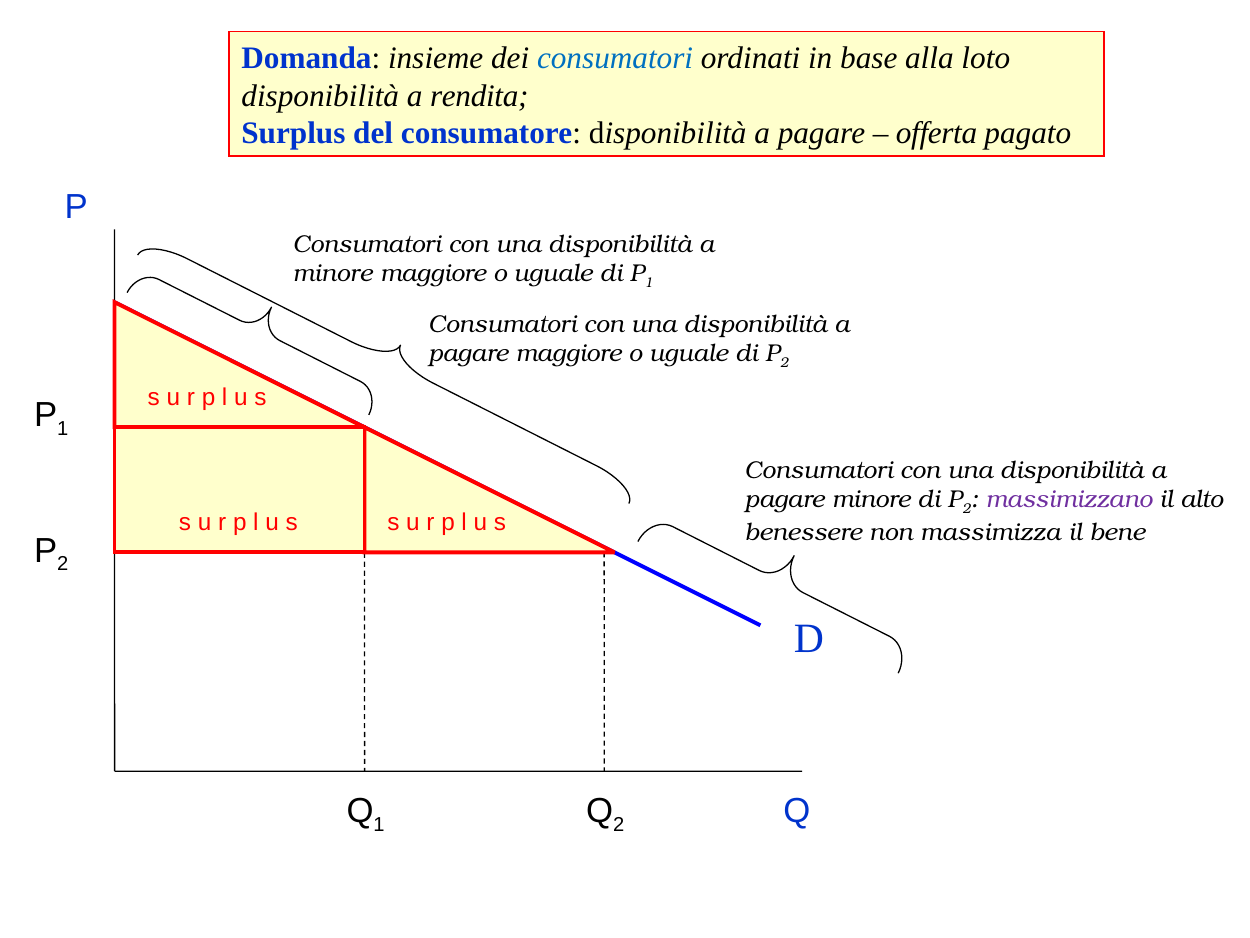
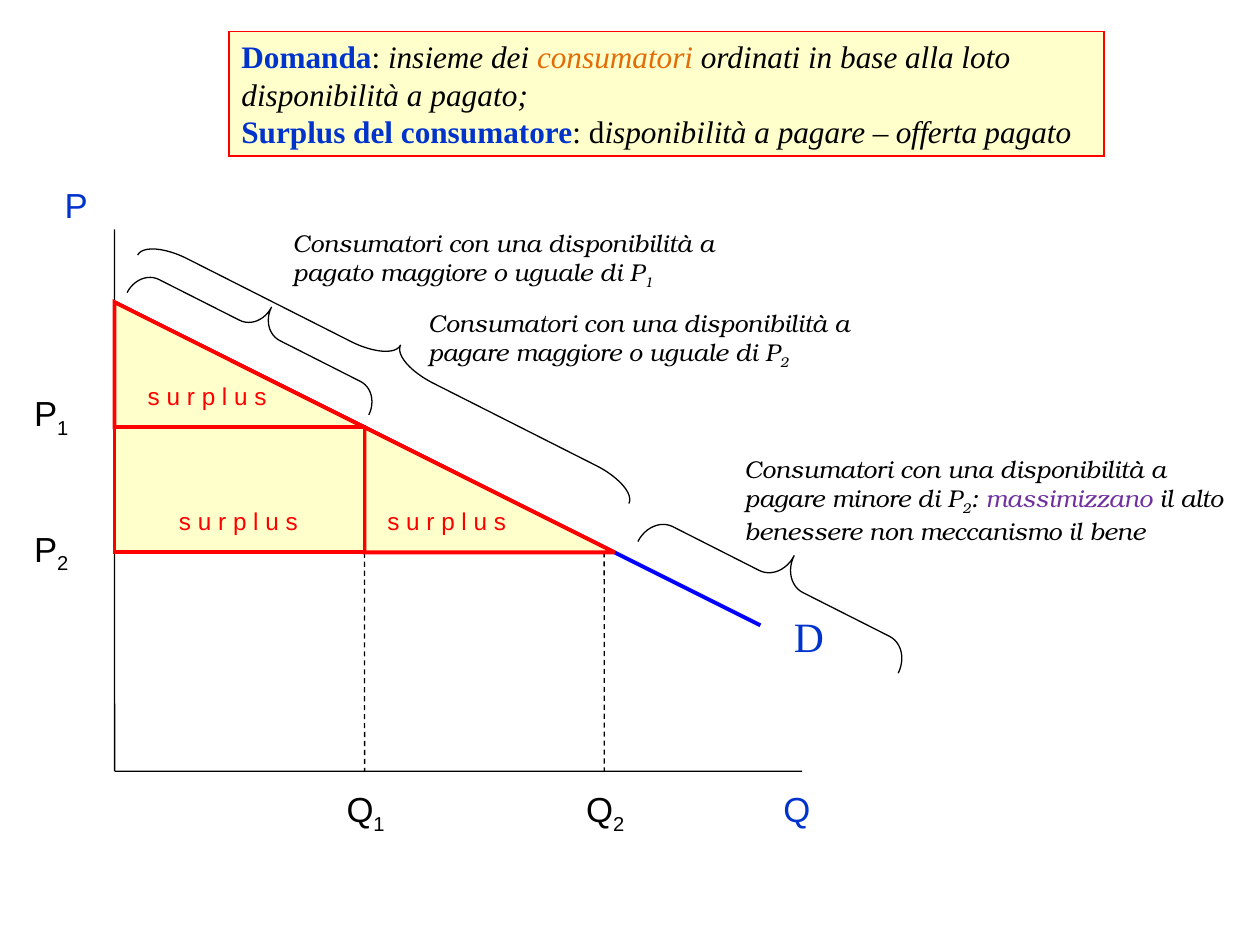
consumatori at (615, 58) colour: blue -> orange
rendita at (479, 96): rendita -> pagato
minore at (333, 274): minore -> pagato
massimizza: massimizza -> meccanismo
